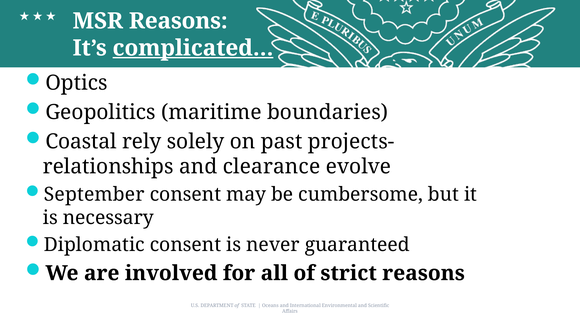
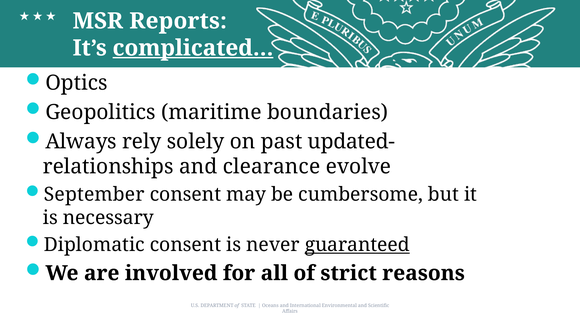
MSR Reasons: Reasons -> Reports
Coastal: Coastal -> Always
projects-: projects- -> updated-
guaranteed underline: none -> present
